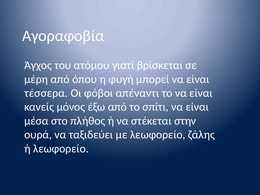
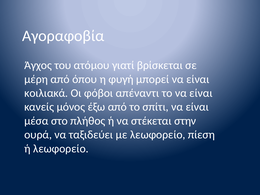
τέσσερα: τέσσερα -> κοιλιακά
ζάλης: ζάλης -> πίεση
